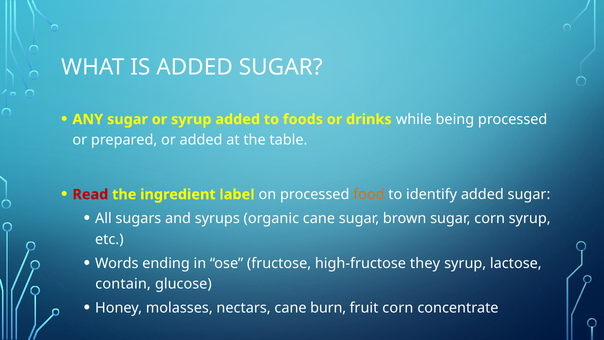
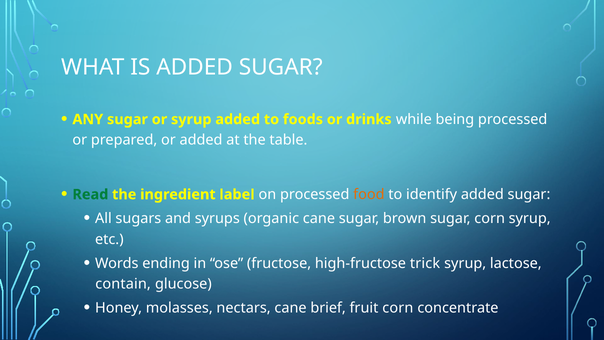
Read colour: red -> green
they: they -> trick
burn: burn -> brief
